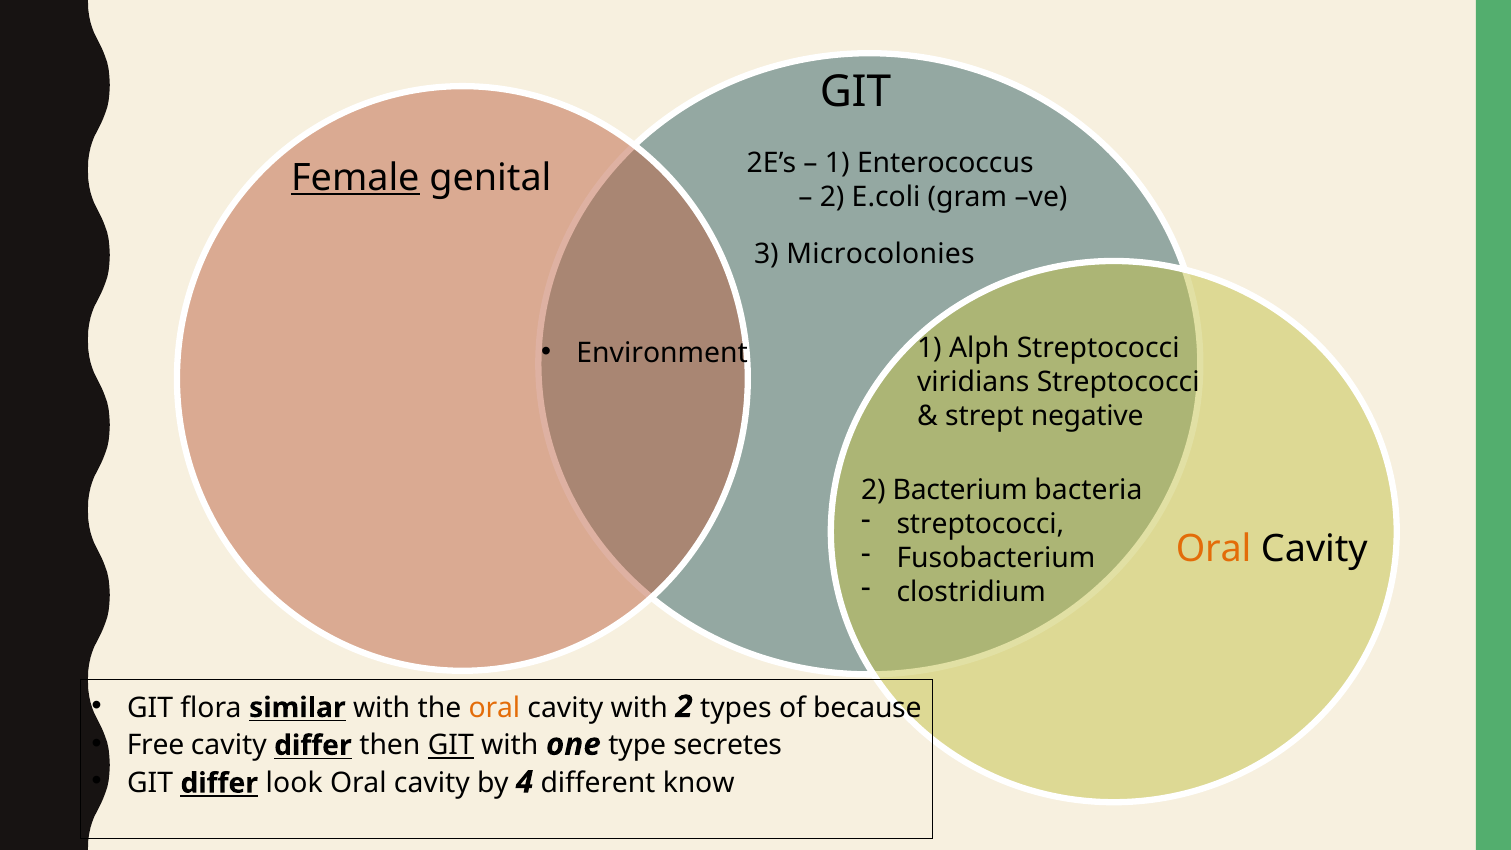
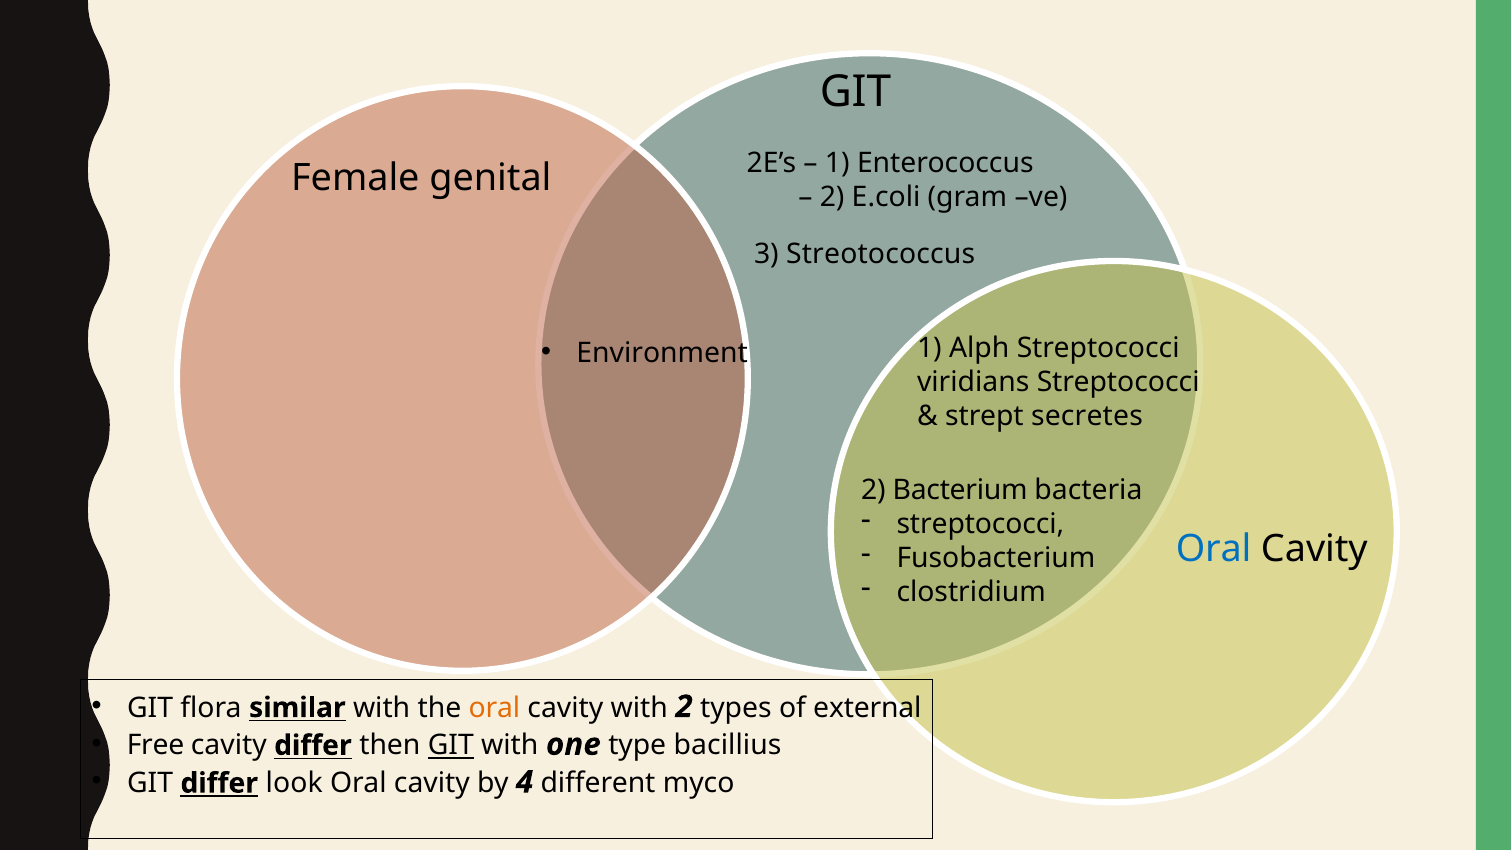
Female underline: present -> none
Microcolonies: Microcolonies -> Streotococcus
negative: negative -> secretes
Oral at (1214, 549) colour: orange -> blue
because: because -> external
secretes: secretes -> bacillius
know: know -> myco
